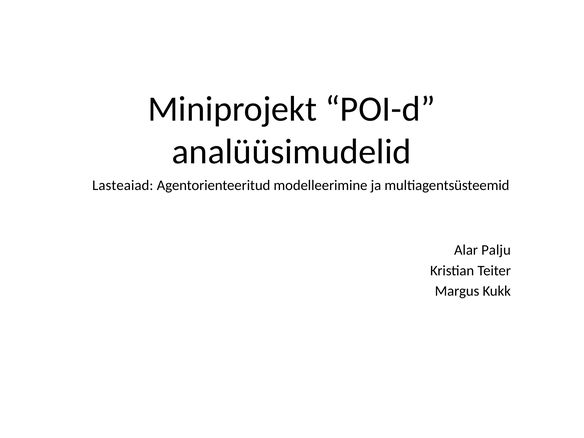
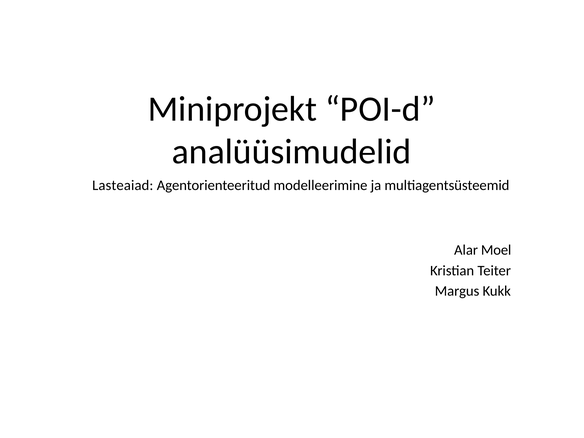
Palju: Palju -> Moel
